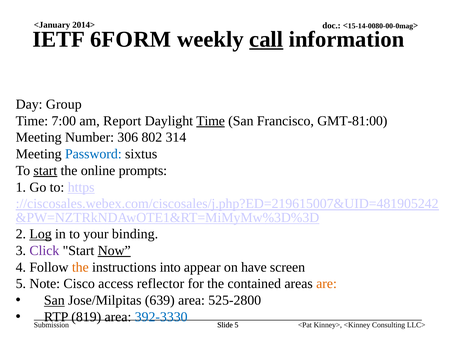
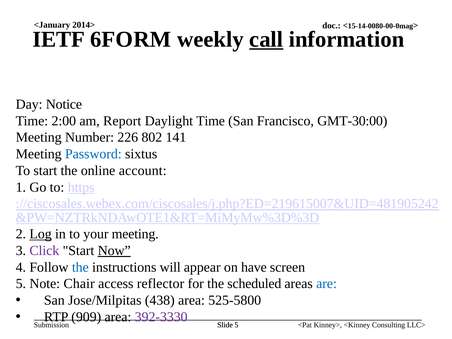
Group: Group -> Notice
7:00: 7:00 -> 2:00
Time at (211, 121) underline: present -> none
GMT-81:00: GMT-81:00 -> GMT-30:00
306: 306 -> 226
314: 314 -> 141
start at (45, 171) underline: present -> none
prompts: prompts -> account
your binding: binding -> meeting
the at (80, 267) colour: orange -> blue
into: into -> will
Cisco: Cisco -> Chair
contained: contained -> scheduled
are colour: orange -> blue
San at (54, 300) underline: present -> none
639: 639 -> 438
525-2800: 525-2800 -> 525-5800
819: 819 -> 909
392-3330 colour: blue -> purple
